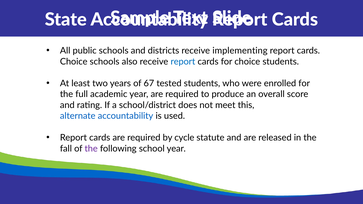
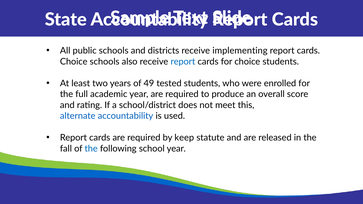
67: 67 -> 49
cycle: cycle -> keep
the at (91, 149) colour: purple -> blue
